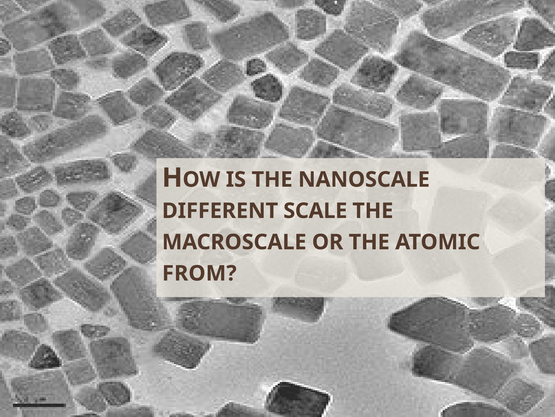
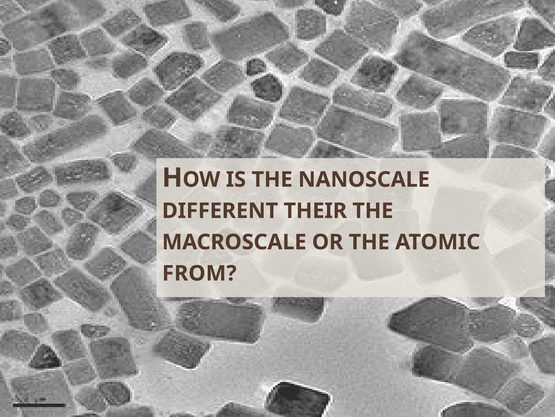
SCALE: SCALE -> THEIR
